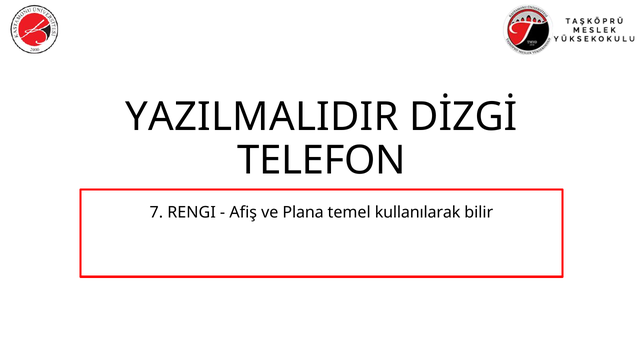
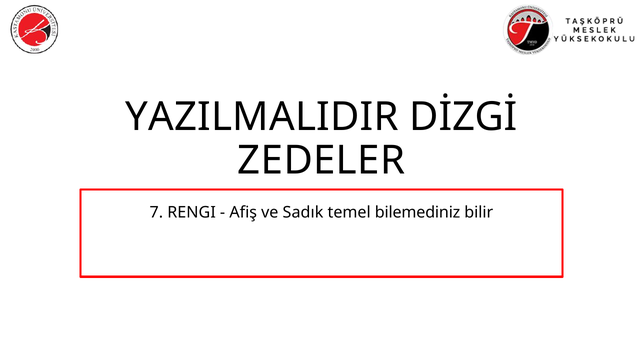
TELEFON: TELEFON -> ZEDELER
Plana: Plana -> Sadık
kullanılarak: kullanılarak -> bilemediniz
